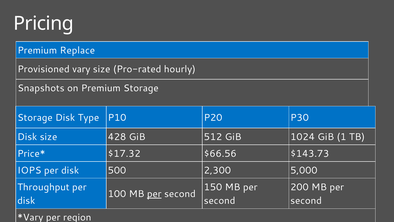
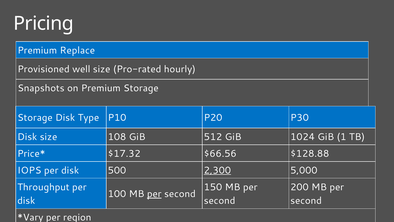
vary: vary -> well
428: 428 -> 108
$143.73: $143.73 -> $128.88
2,300 underline: none -> present
